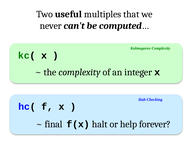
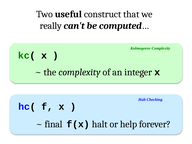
multiples: multiples -> construct
never: never -> really
